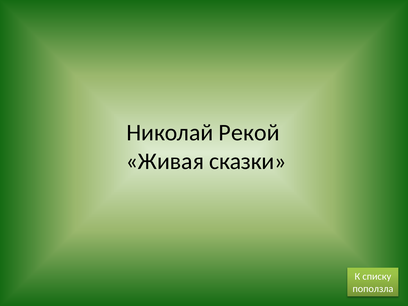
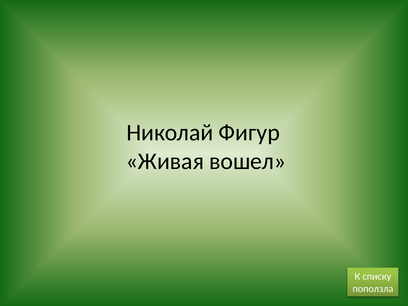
Рекой: Рекой -> Фигур
сказки: сказки -> вошел
